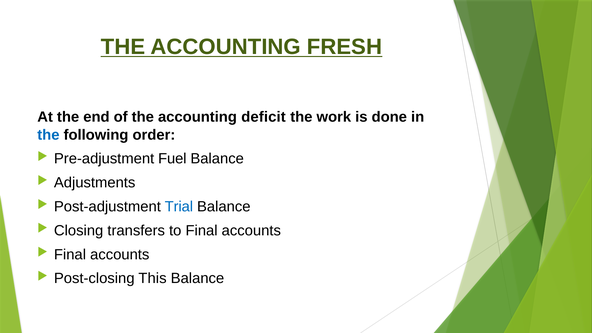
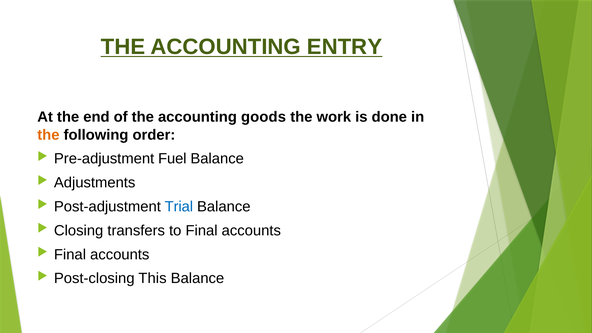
FRESH: FRESH -> ENTRY
deficit: deficit -> goods
the at (48, 135) colour: blue -> orange
